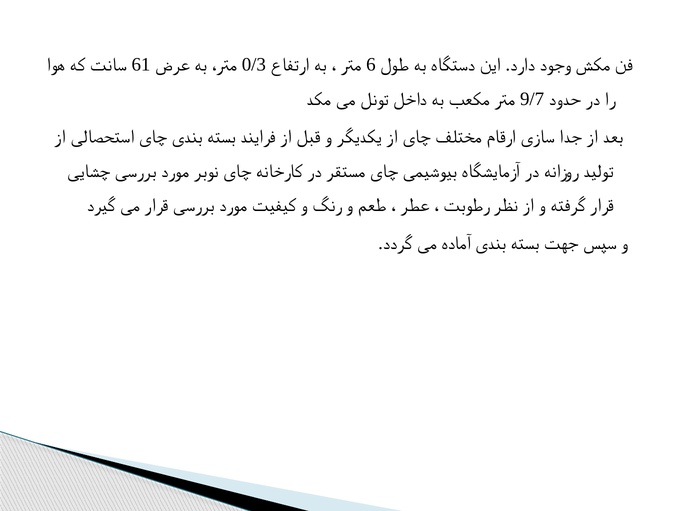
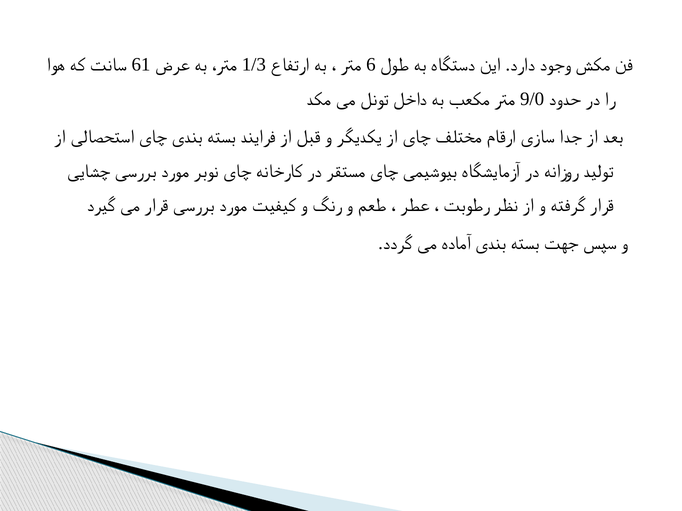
0/3: 0/3 -> 1/3
9/7: 9/7 -> 9/0
